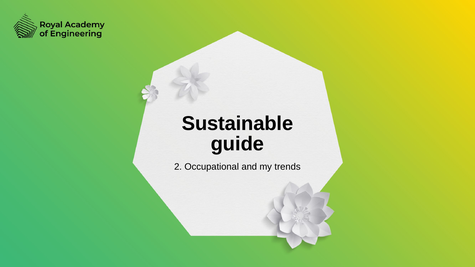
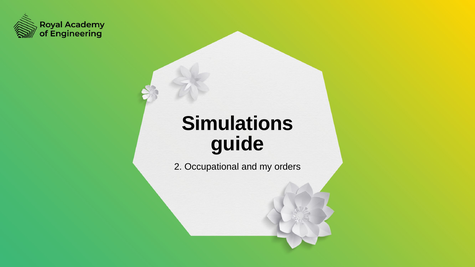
Sustainable: Sustainable -> Simulations
trends: trends -> orders
